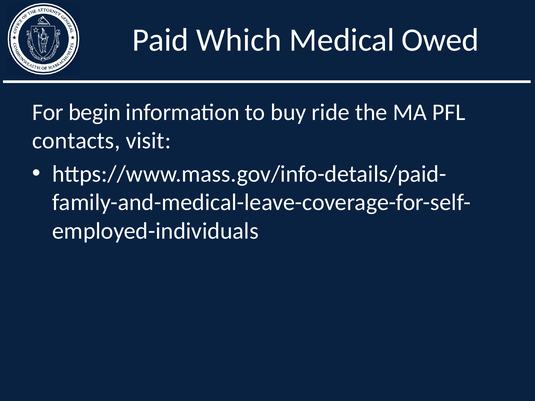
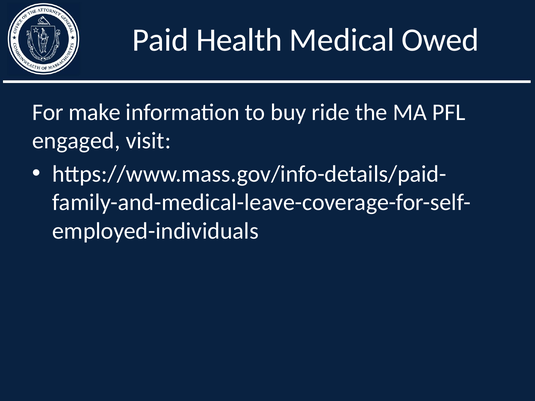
Which: Which -> Health
begin: begin -> make
contacts: contacts -> engaged
